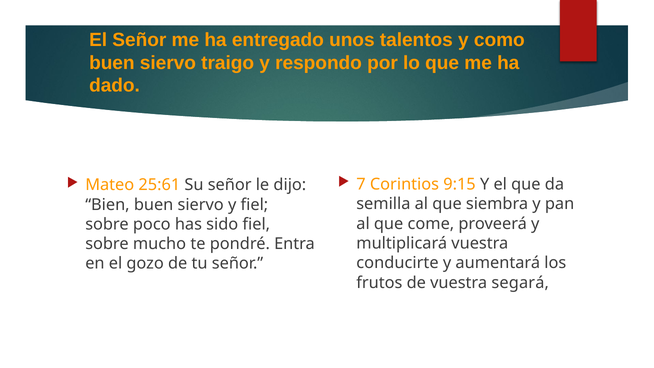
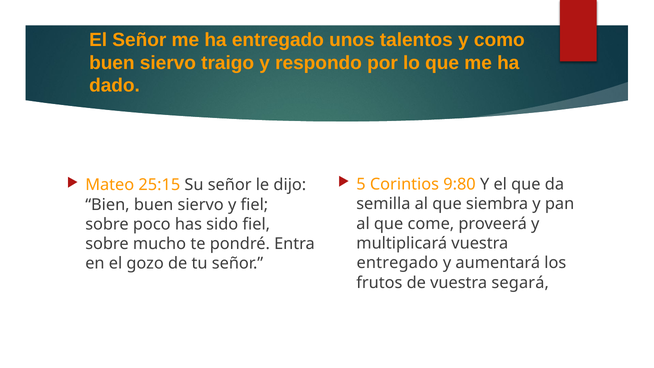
7: 7 -> 5
9:15: 9:15 -> 9:80
25:61: 25:61 -> 25:15
conducirte at (397, 263): conducirte -> entregado
